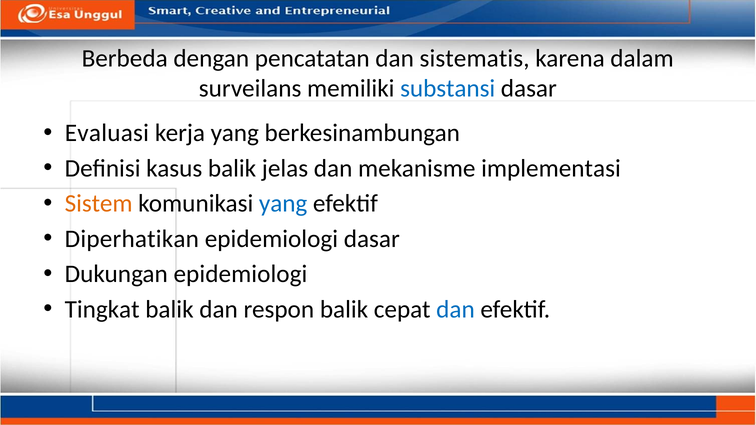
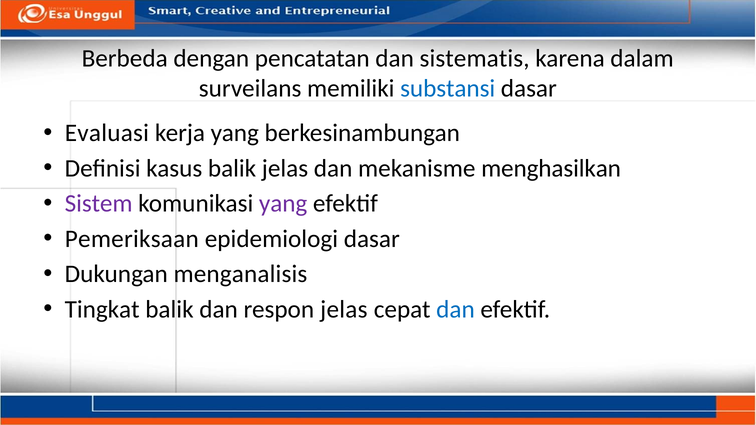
implementasi: implementasi -> menghasilkan
Sistem colour: orange -> purple
yang at (283, 204) colour: blue -> purple
Diperhatikan: Diperhatikan -> Pemeriksaan
Dukungan epidemiologi: epidemiologi -> menganalisis
respon balik: balik -> jelas
